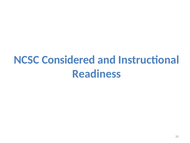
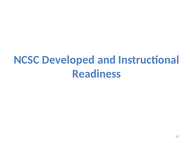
Considered: Considered -> Developed
